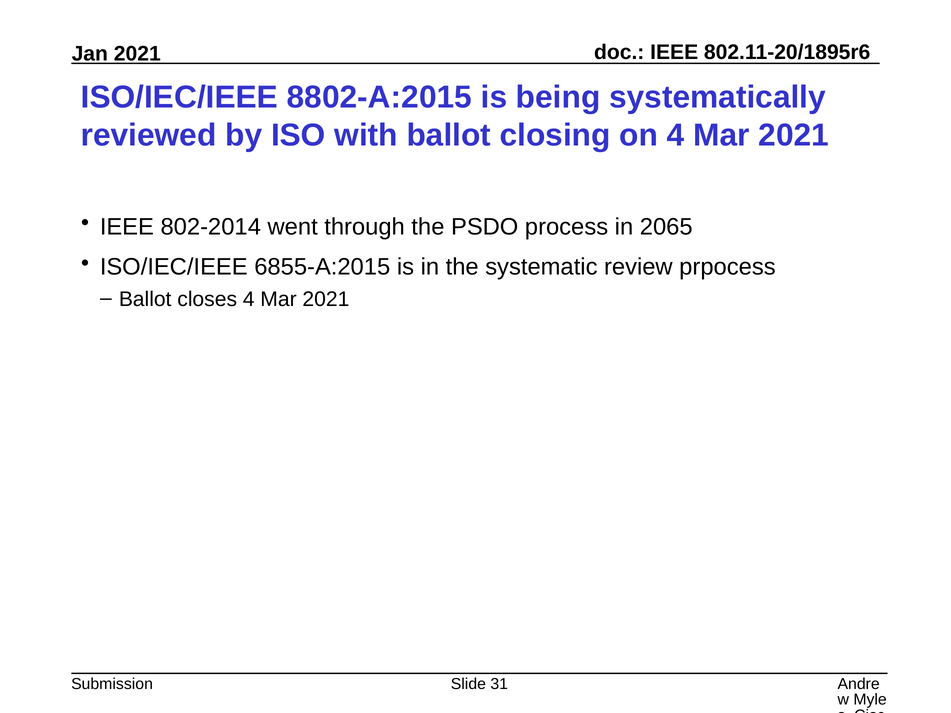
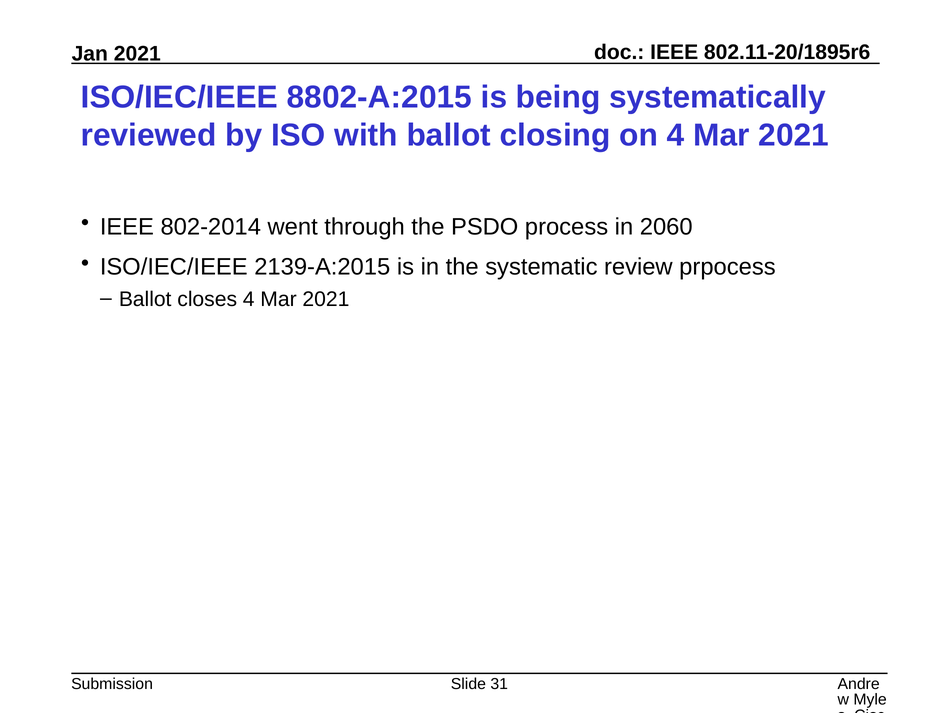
2065: 2065 -> 2060
6855-A:2015: 6855-A:2015 -> 2139-A:2015
